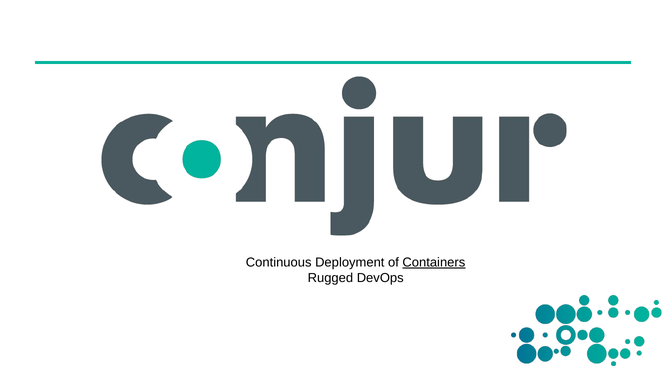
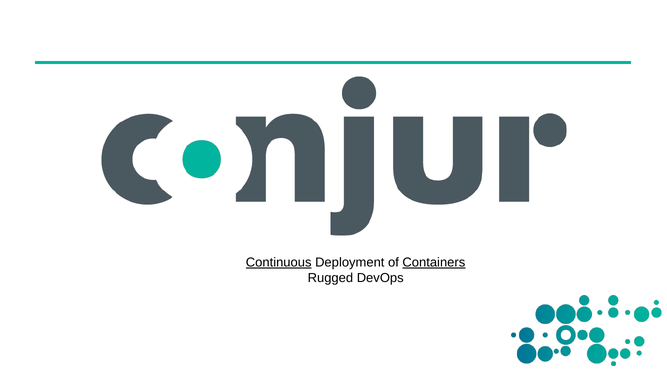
Continuous underline: none -> present
